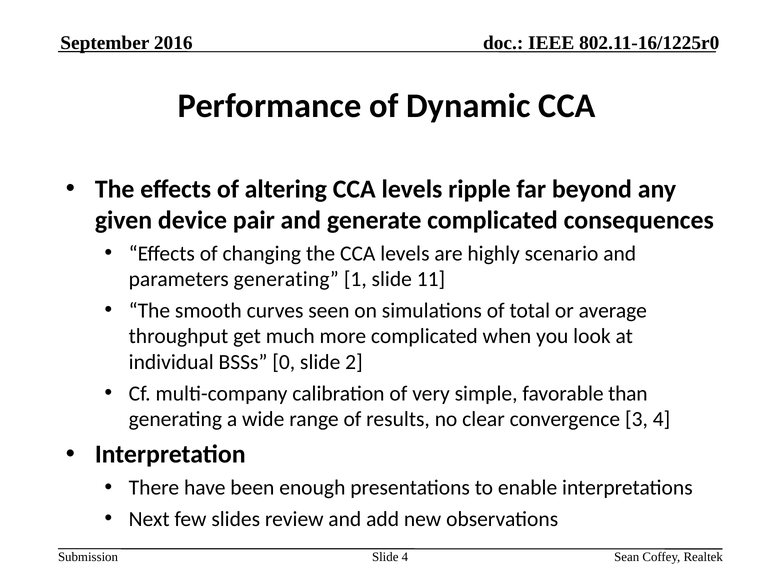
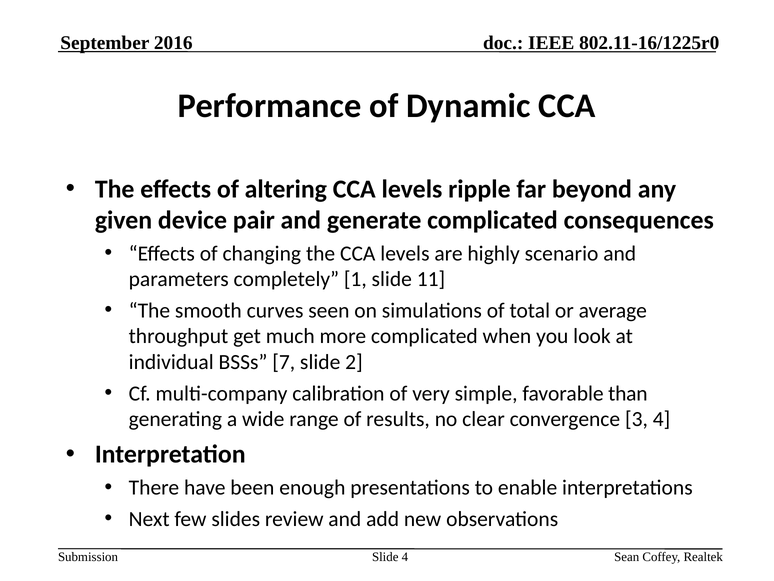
parameters generating: generating -> completely
0: 0 -> 7
